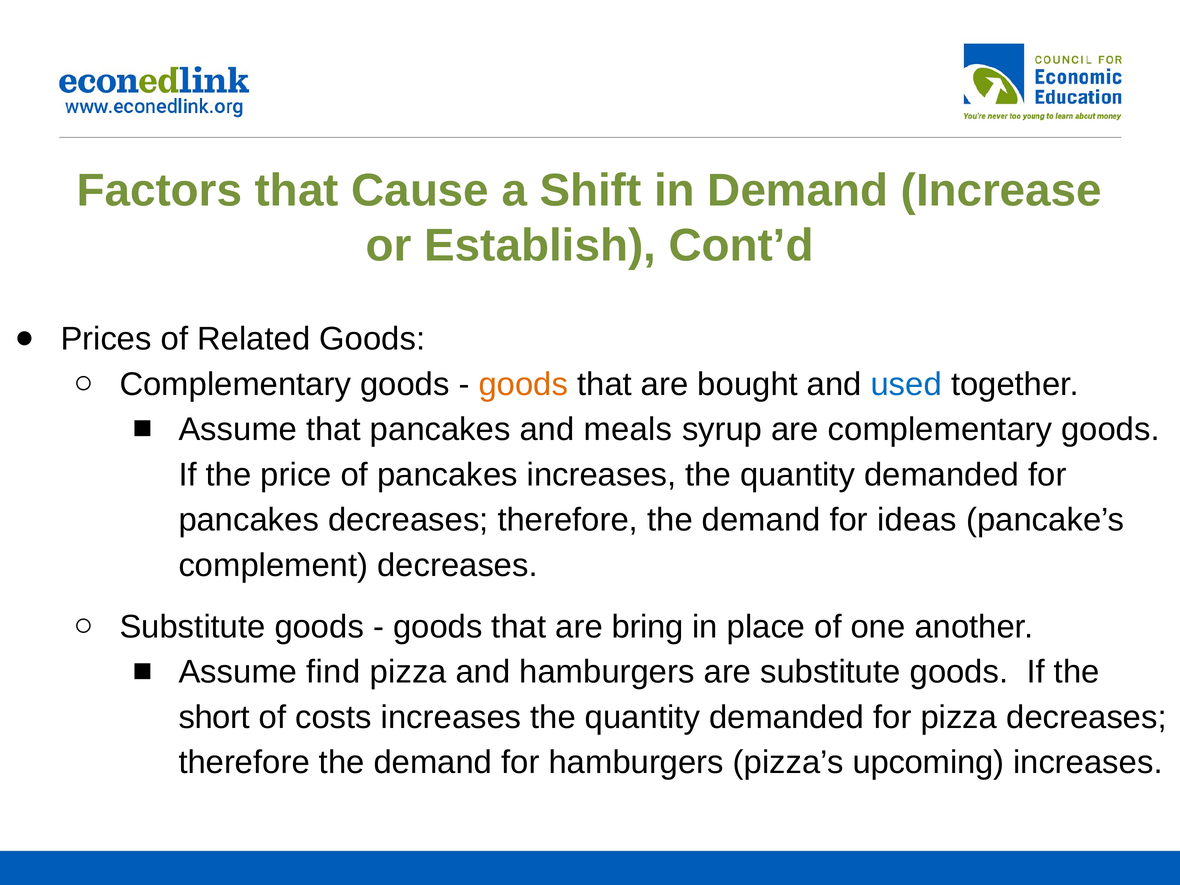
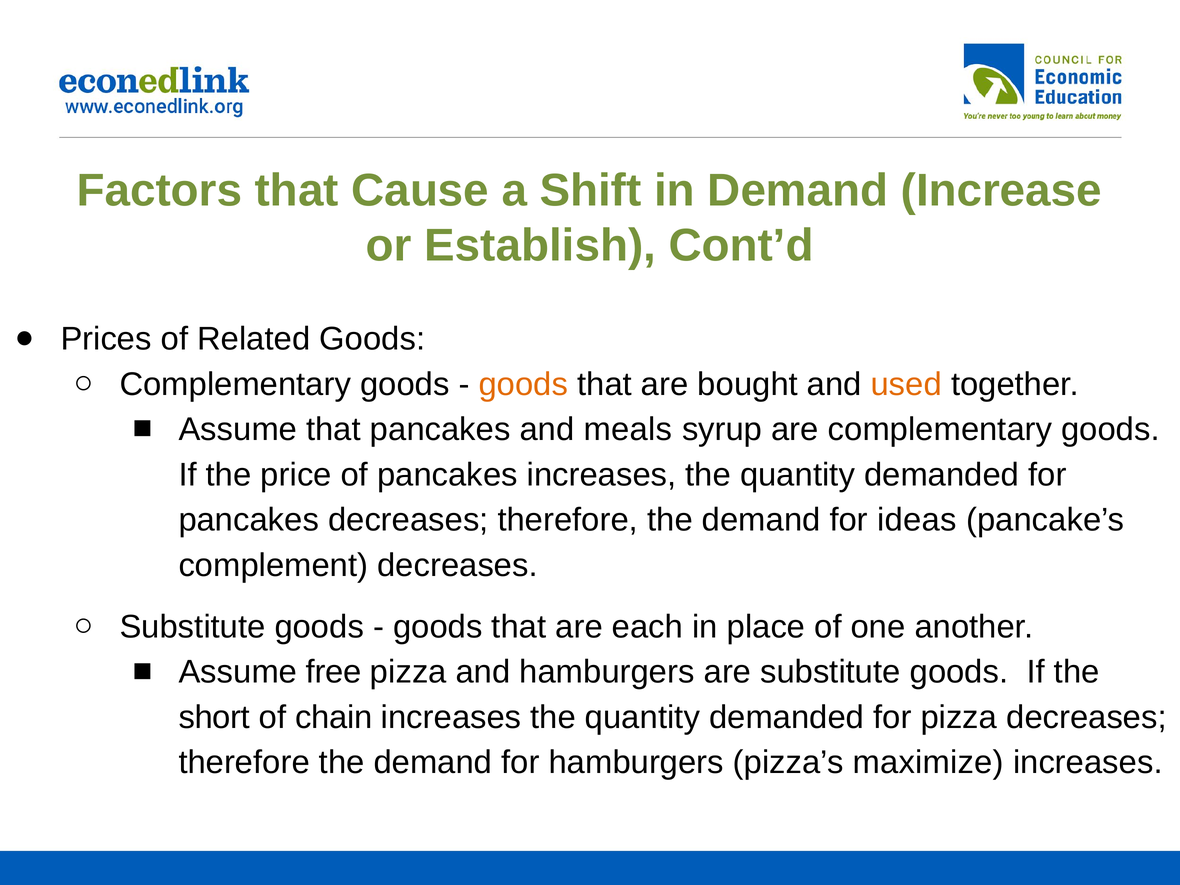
used colour: blue -> orange
bring: bring -> each
find: find -> free
costs: costs -> chain
upcoming: upcoming -> maximize
